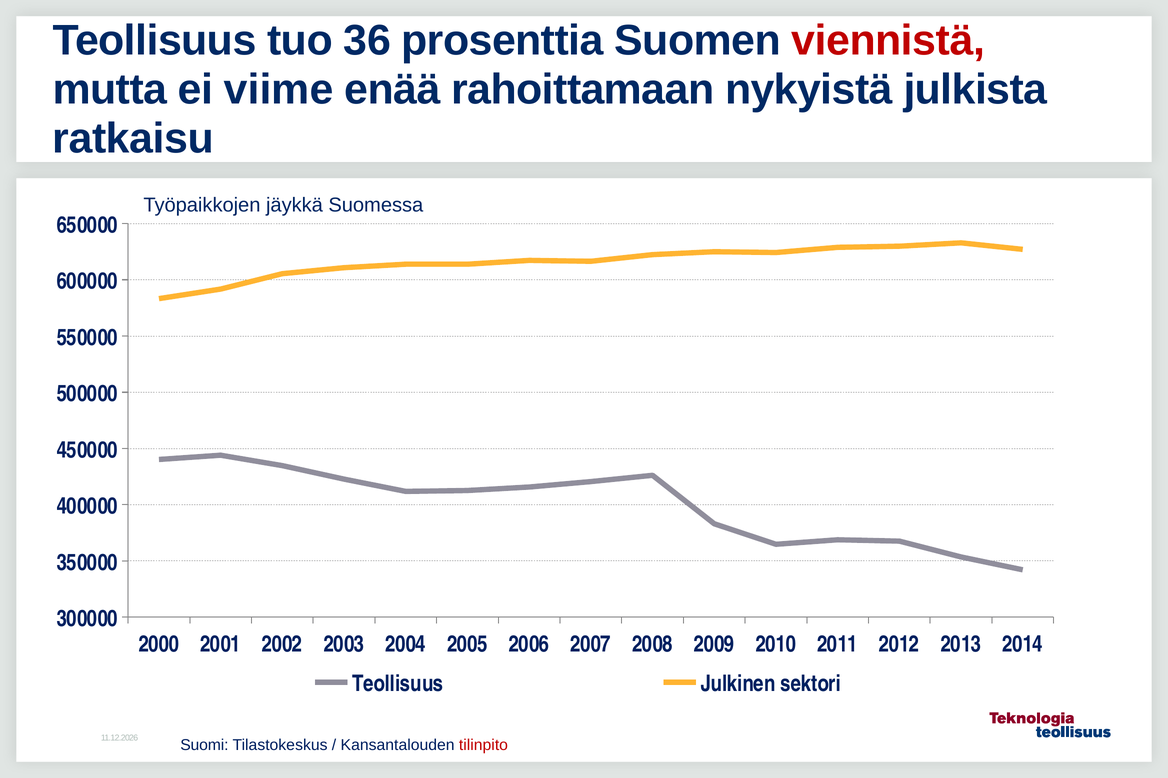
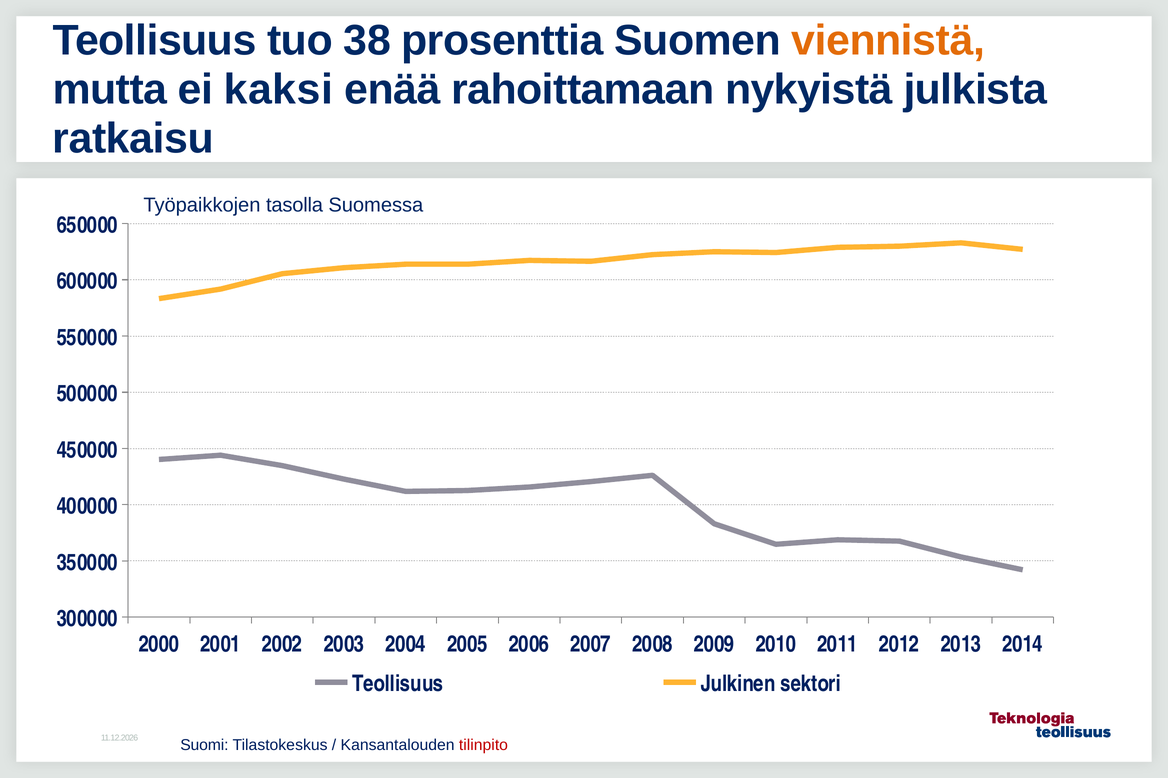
36: 36 -> 38
viennistä colour: red -> orange
viime: viime -> kaksi
jäykkä: jäykkä -> tasolla
